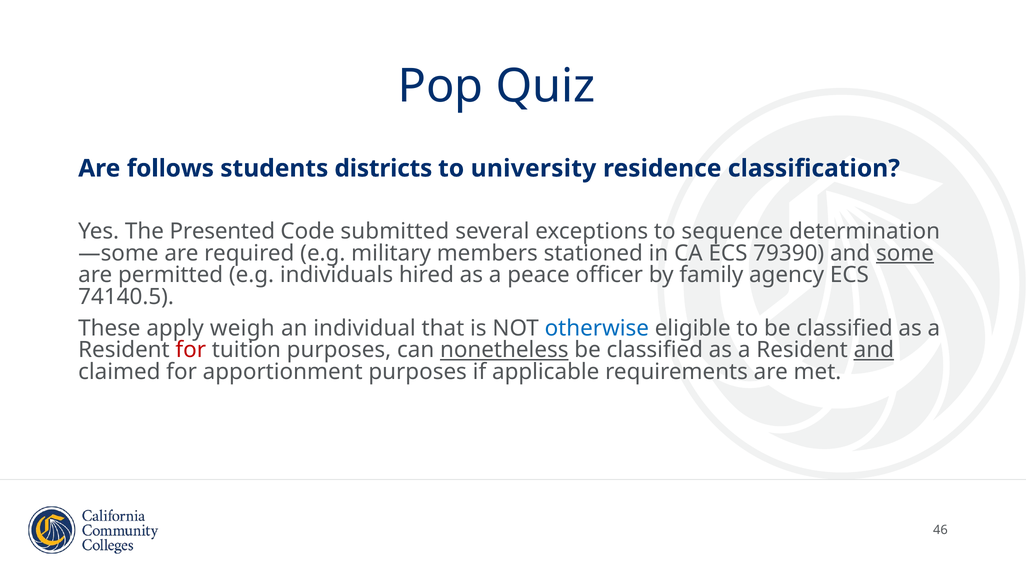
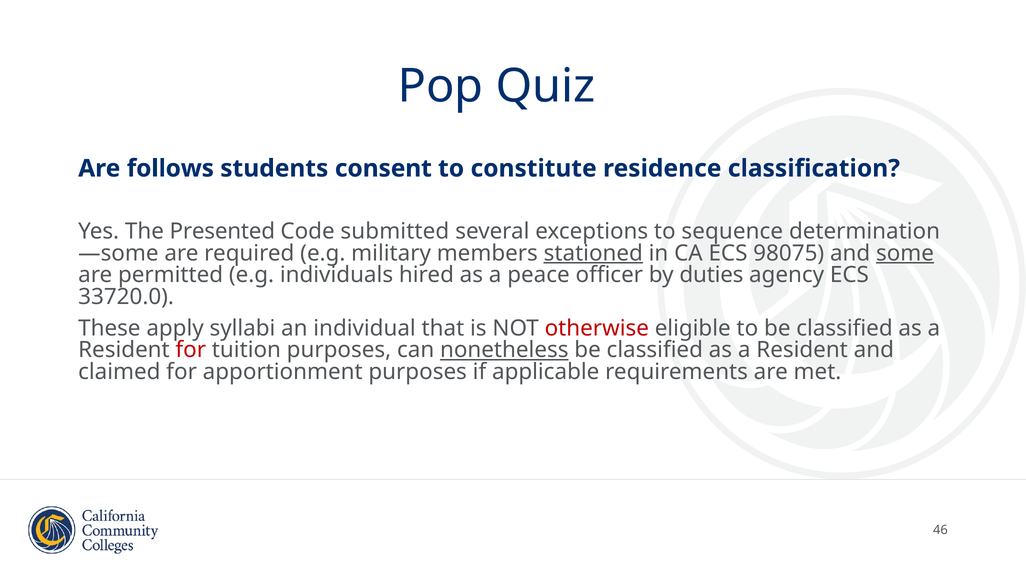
districts: districts -> consent
university: university -> constitute
stationed underline: none -> present
79390: 79390 -> 98075
family: family -> duties
74140.5: 74140.5 -> 33720.0
weigh: weigh -> syllabi
otherwise colour: blue -> red
and at (874, 350) underline: present -> none
